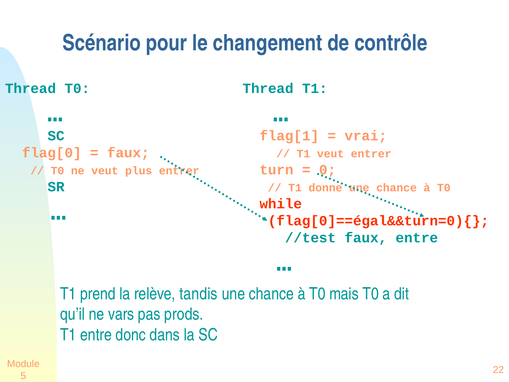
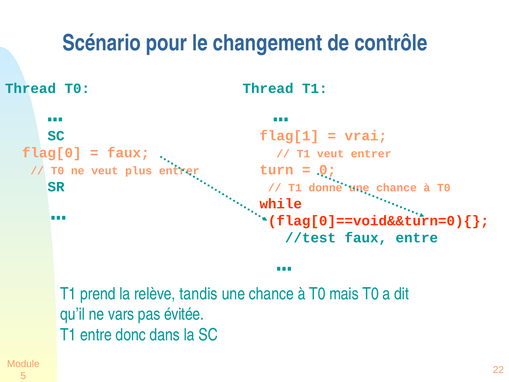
flag[0]==égal&&turn=0){: flag[0]==égal&&turn=0){ -> flag[0]==void&&turn=0){
prods: prods -> évitée
